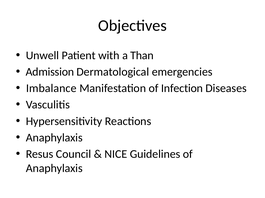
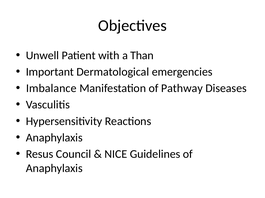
Admission: Admission -> Important
Infection: Infection -> Pathway
